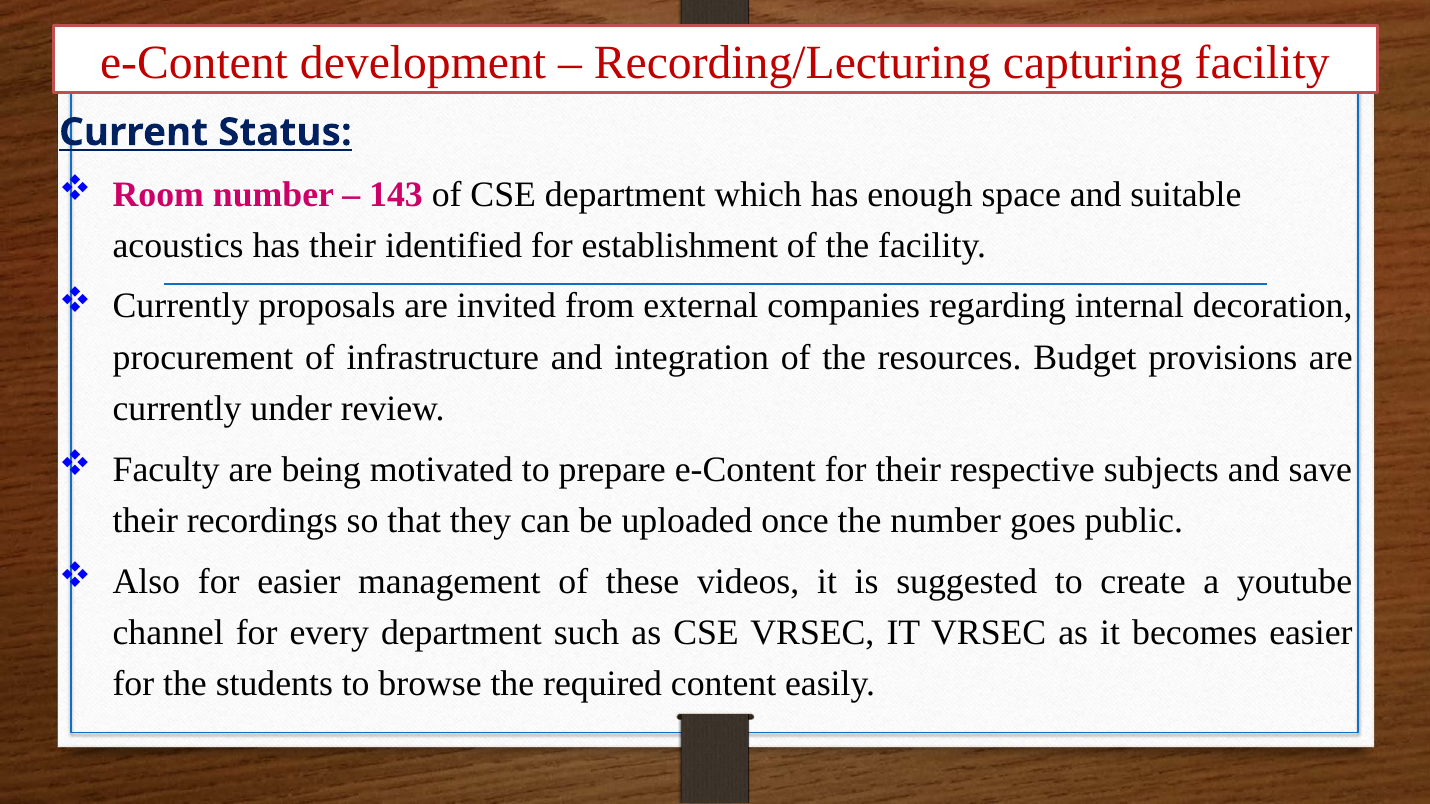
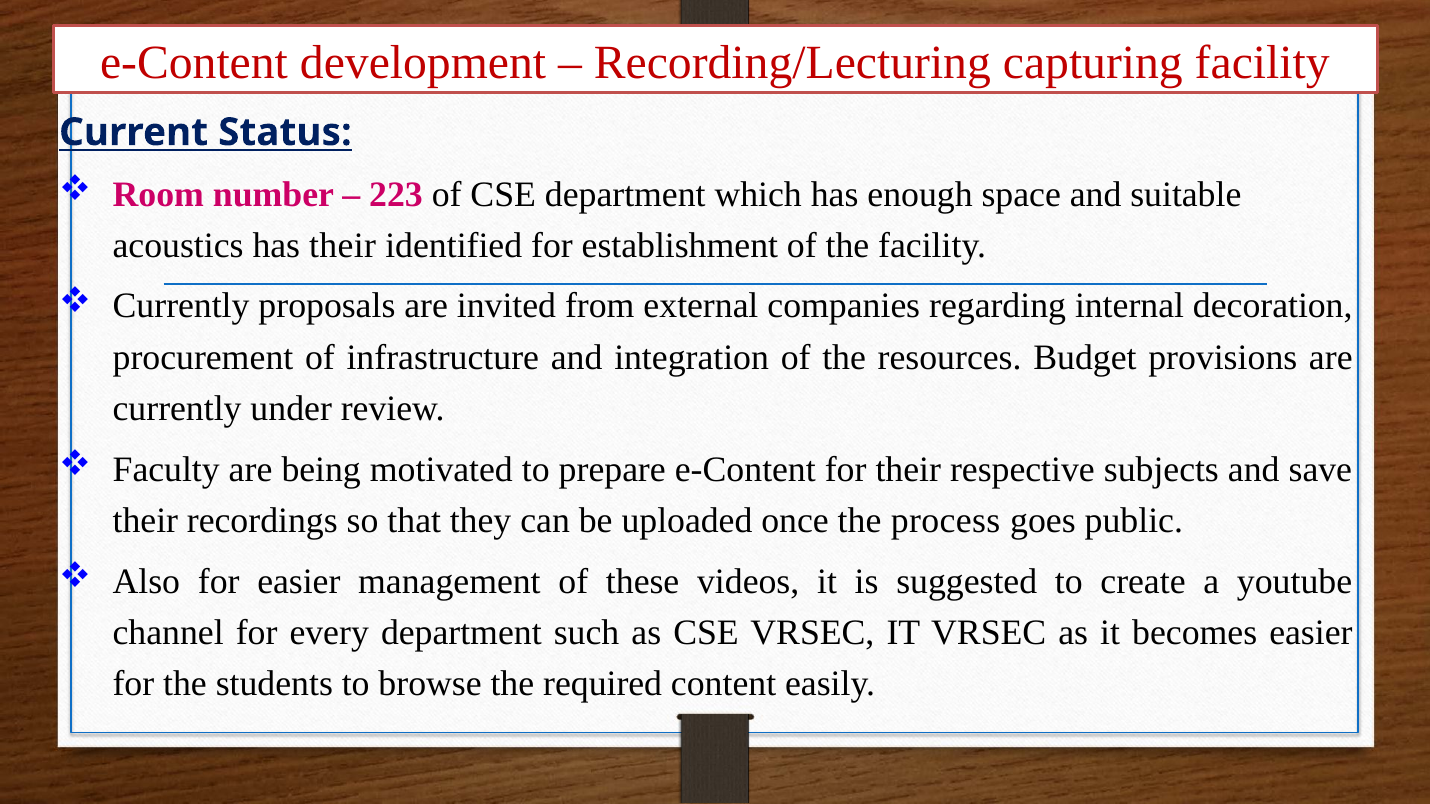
143: 143 -> 223
the number: number -> process
